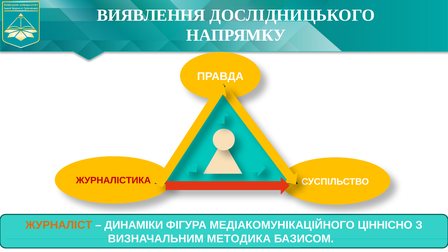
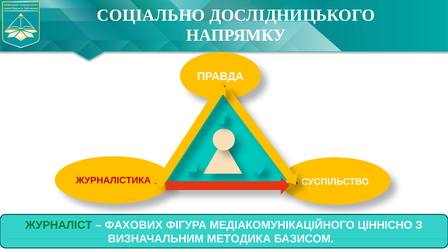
ВИЯВЛЕННЯ: ВИЯВЛЕННЯ -> СОЦІАЛЬНО
ЖУРНАЛІСТ colour: orange -> green
ДИНАМІКИ: ДИНАМІКИ -> ФАХОВИХ
